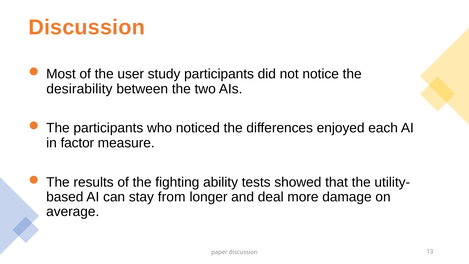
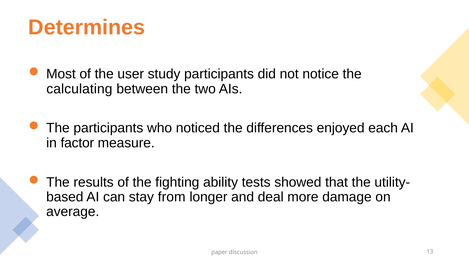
Discussion at (87, 27): Discussion -> Determines
desirability: desirability -> calculating
